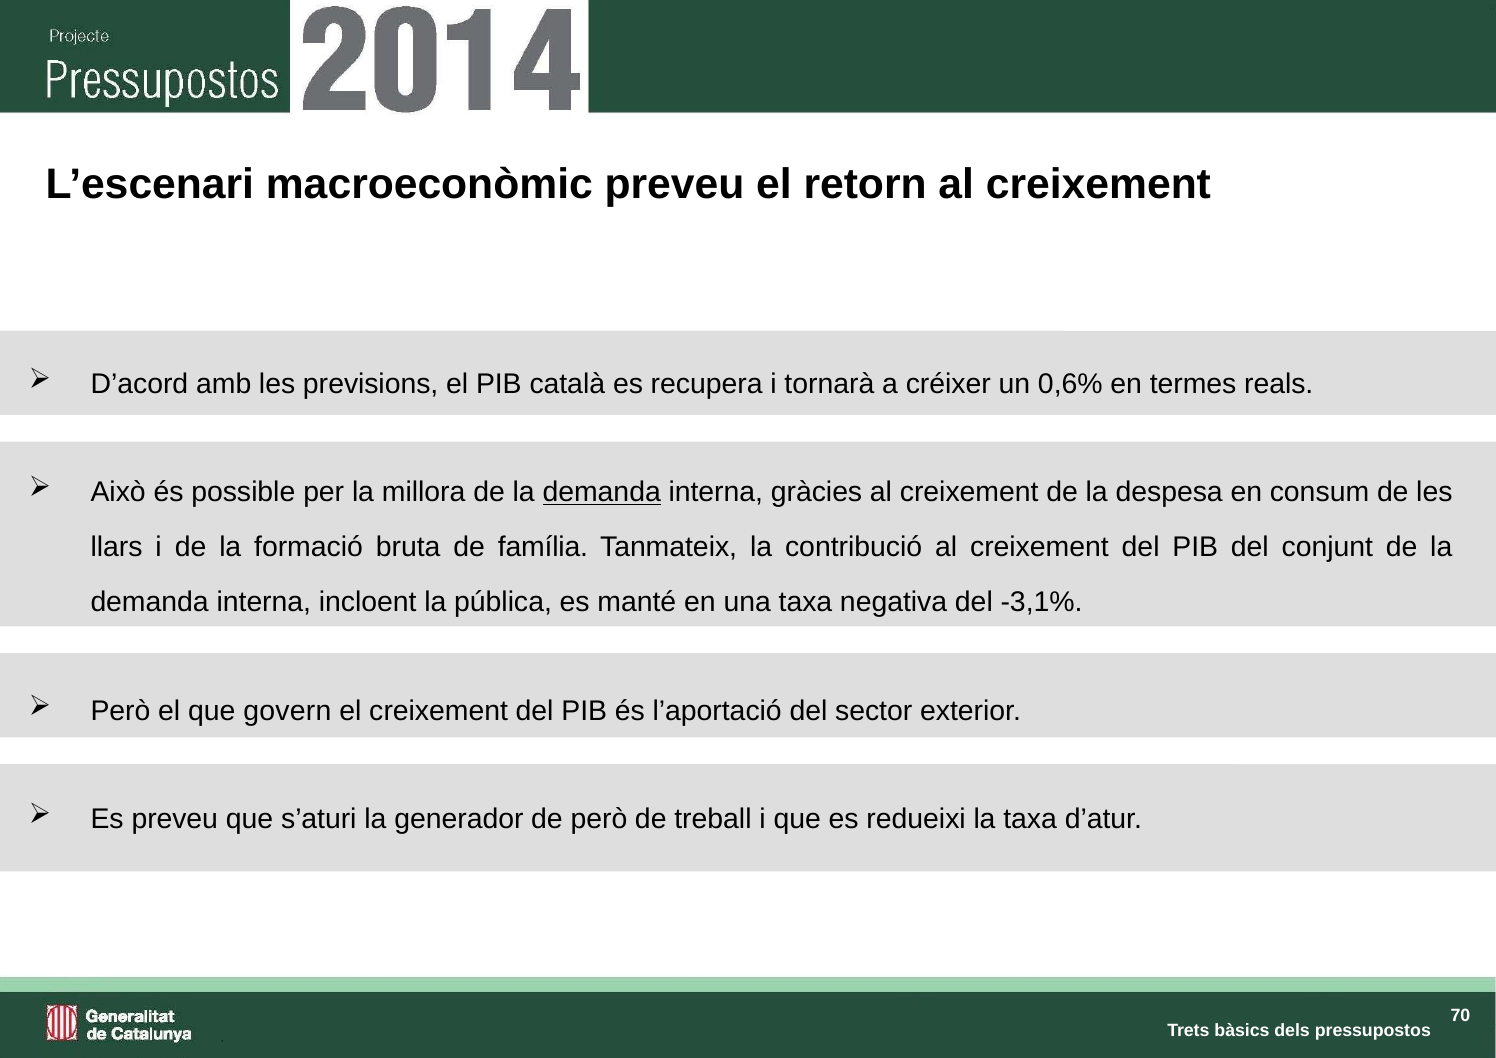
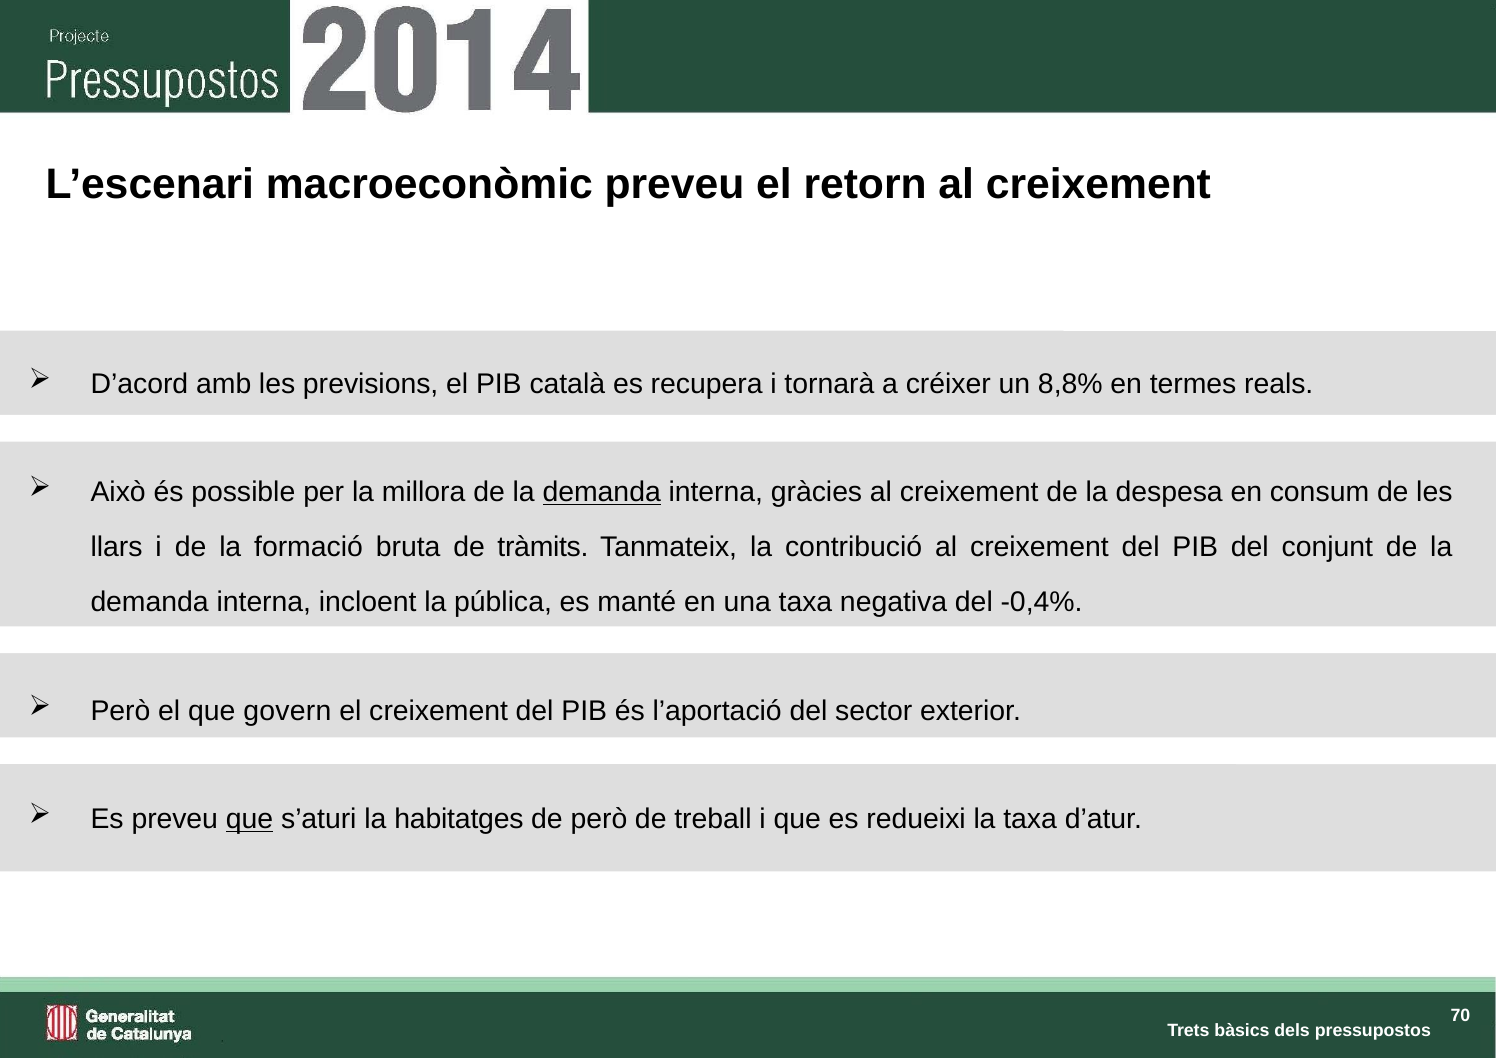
0,6%: 0,6% -> 8,8%
família: família -> tràmits
-3,1%: -3,1% -> -0,4%
que at (250, 819) underline: none -> present
generador: generador -> habitatges
